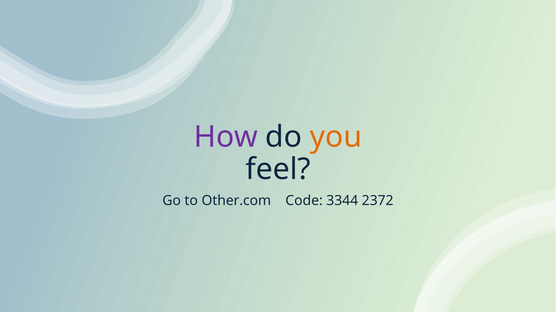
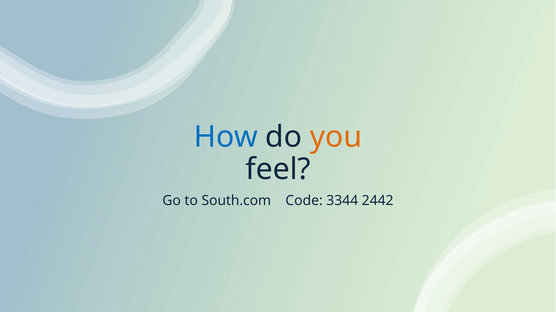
How colour: purple -> blue
Other.com: Other.com -> South.com
2372: 2372 -> 2442
